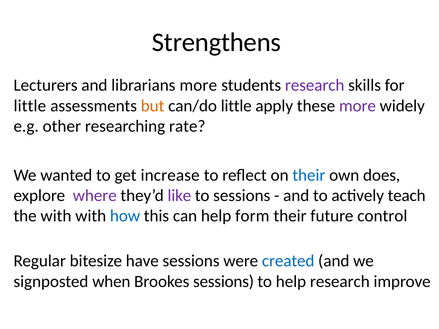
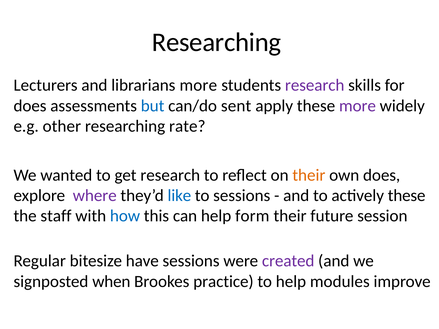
Strengthens at (216, 42): Strengthens -> Researching
little at (30, 106): little -> does
but colour: orange -> blue
can/do little: little -> sent
get increase: increase -> research
their at (309, 175) colour: blue -> orange
like colour: purple -> blue
actively teach: teach -> these
the with: with -> staff
control: control -> session
created colour: blue -> purple
Brookes sessions: sessions -> practice
help research: research -> modules
